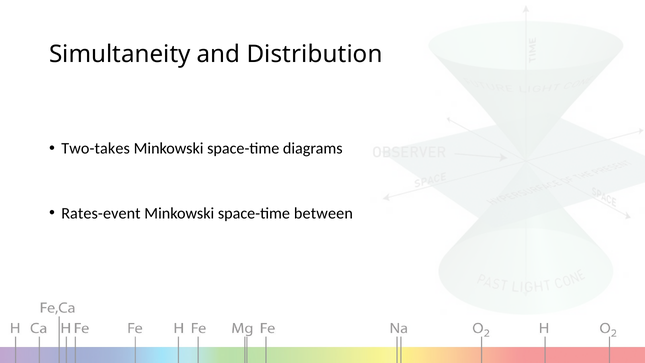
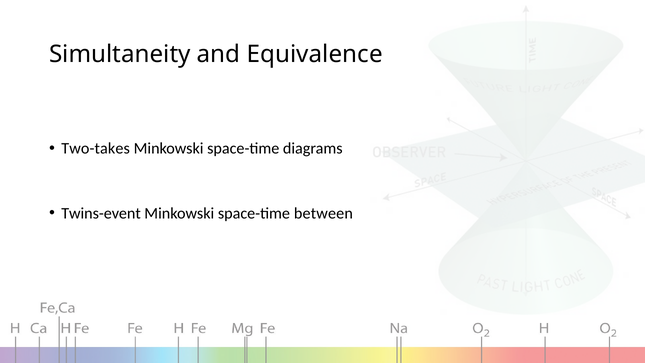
Distribution: Distribution -> Equivalence
Rates-event: Rates-event -> Twins-event
